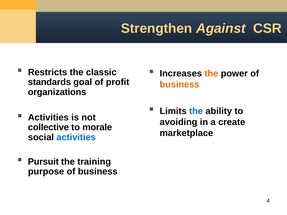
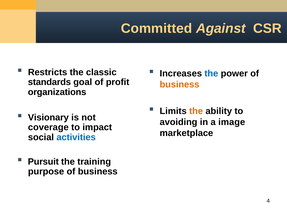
Strengthen: Strengthen -> Committed
the at (211, 74) colour: orange -> blue
the at (196, 111) colour: blue -> orange
Activities at (48, 118): Activities -> Visionary
create: create -> image
collective: collective -> coverage
morale: morale -> impact
